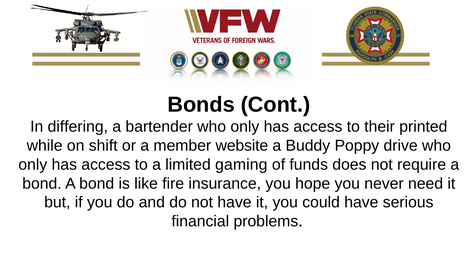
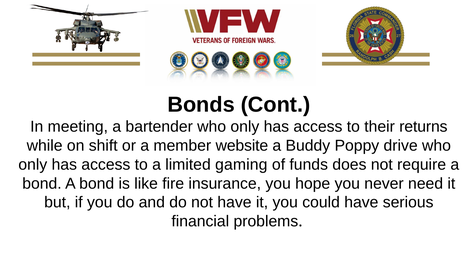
differing: differing -> meeting
printed: printed -> returns
